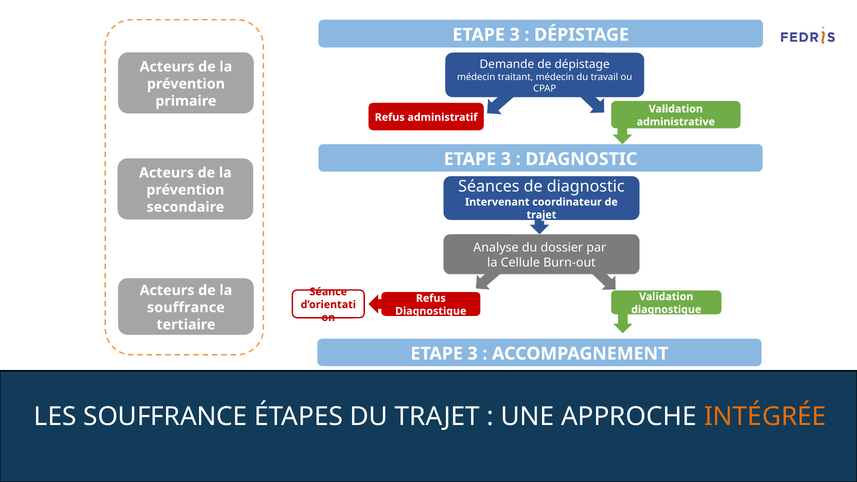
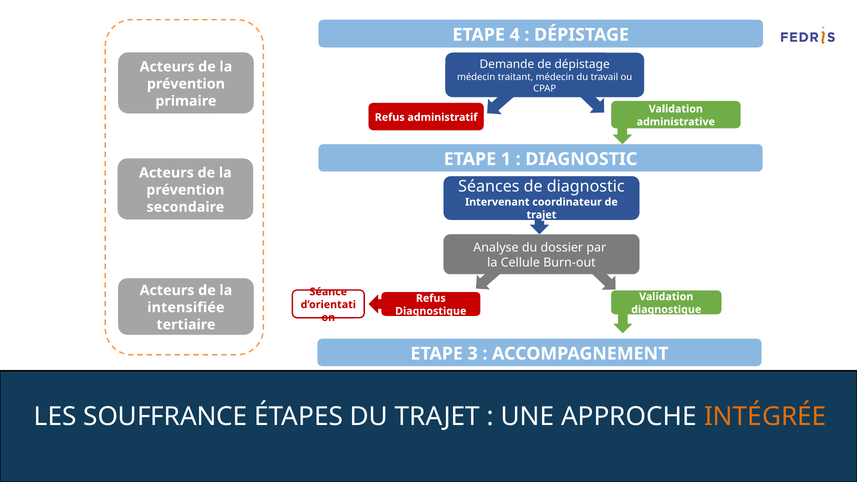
3 at (515, 35): 3 -> 4
3 at (506, 159): 3 -> 1
souffrance at (186, 308): souffrance -> intensifiée
